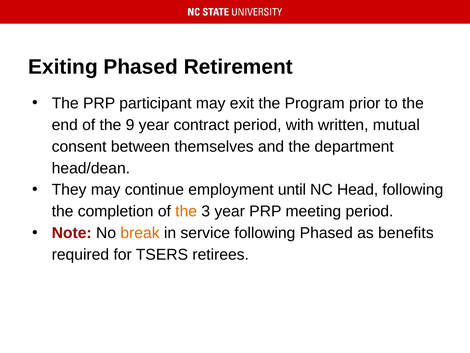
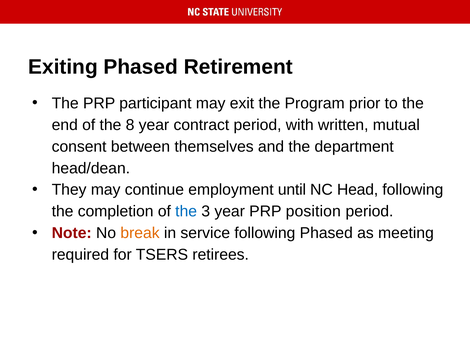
9: 9 -> 8
the at (186, 211) colour: orange -> blue
meeting: meeting -> position
benefits: benefits -> meeting
